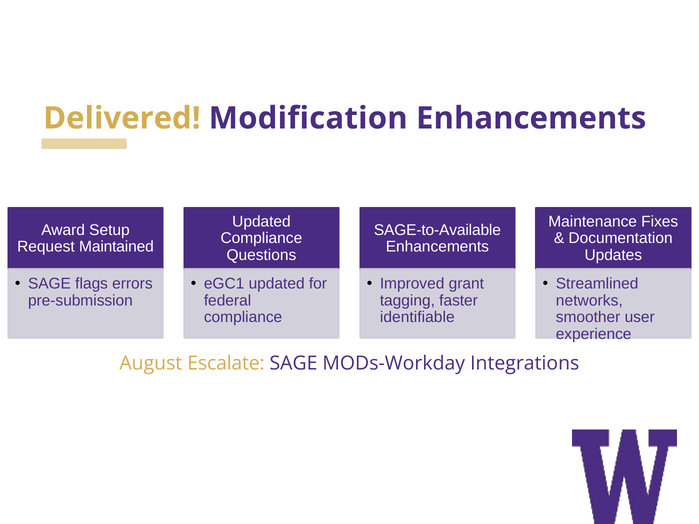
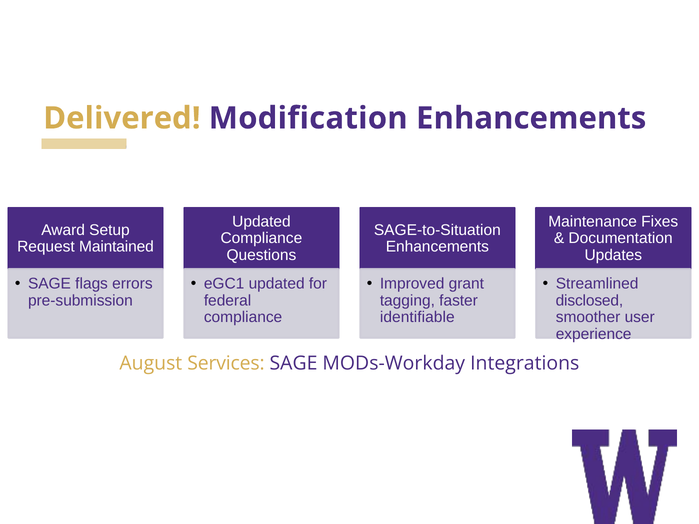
SAGE-to-Available: SAGE-to-Available -> SAGE-to-Situation
networks: networks -> disclosed
Escalate: Escalate -> Services
